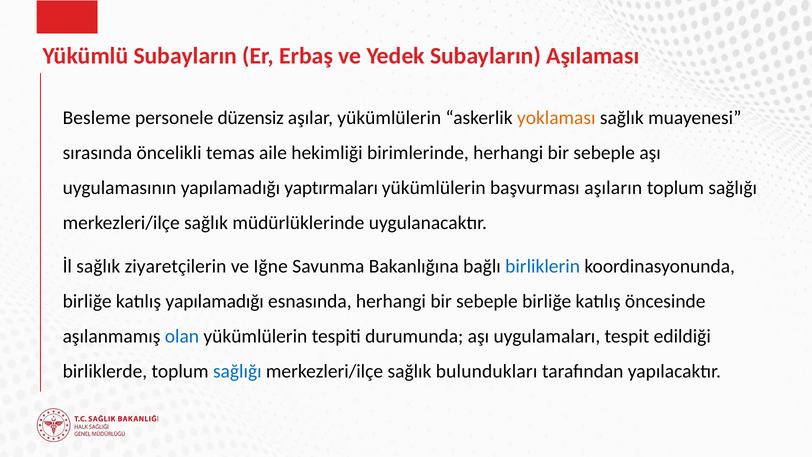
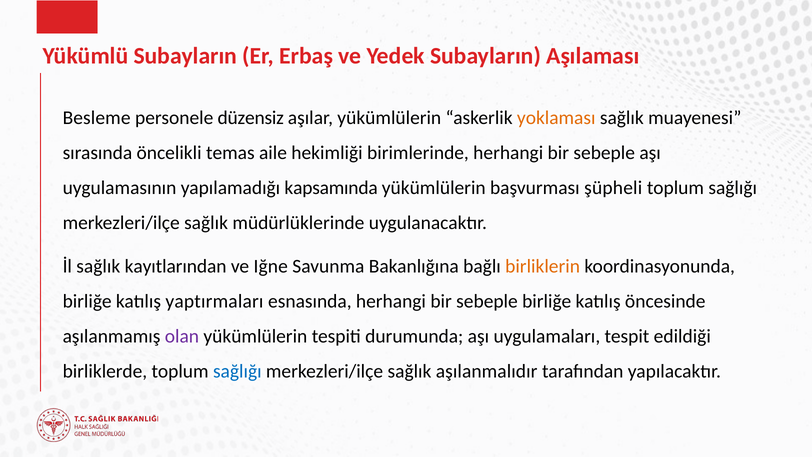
yaptırmaları: yaptırmaları -> kapsamında
aşıların: aşıların -> şüpheli
ziyaretçilerin: ziyaretçilerin -> kayıtlarından
birliklerin colour: blue -> orange
katılış yapılamadığı: yapılamadığı -> yaptırmaları
olan colour: blue -> purple
bulundukları: bulundukları -> aşılanmalıdır
